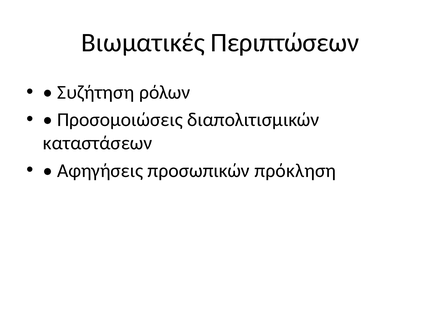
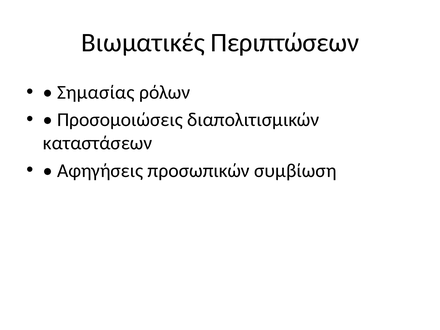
Συζήτηση: Συζήτηση -> Σημασίας
πρόκληση: πρόκληση -> συμβίωση
